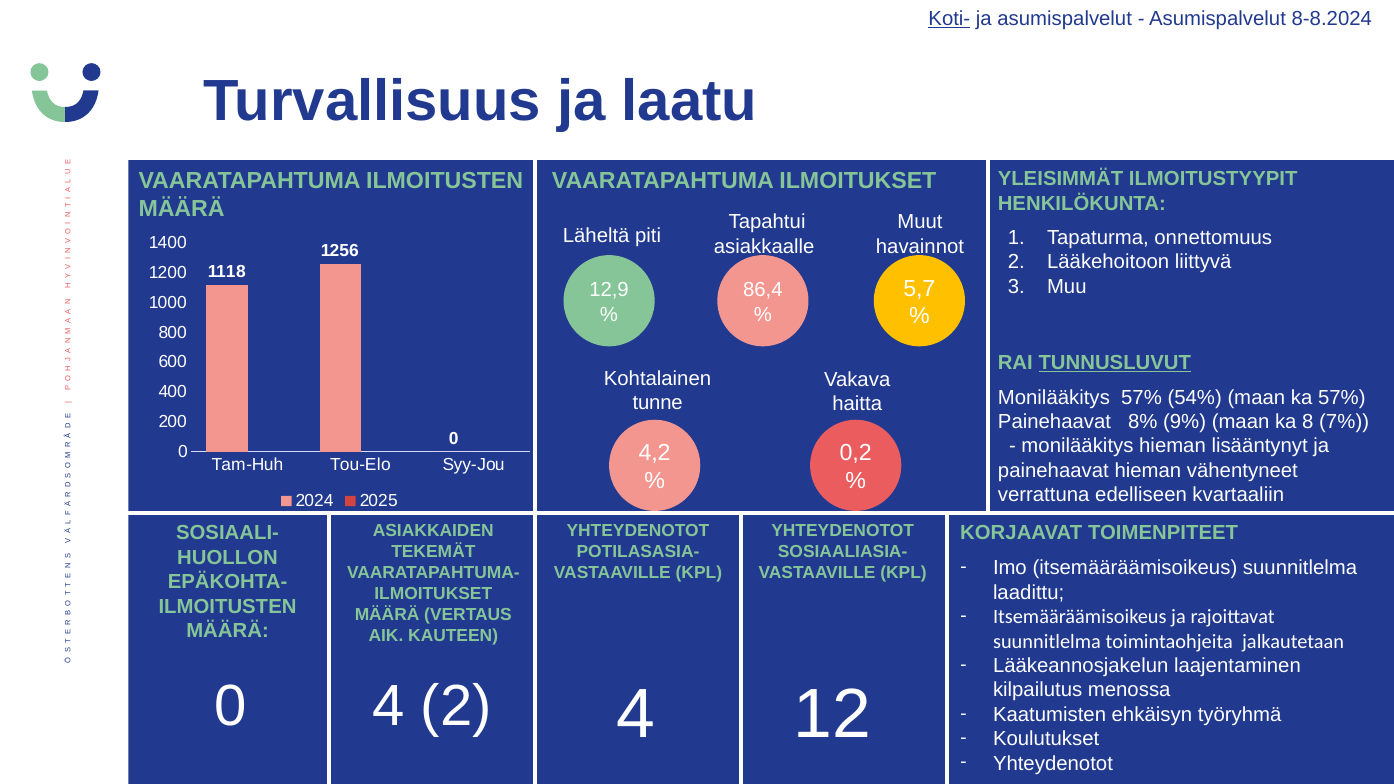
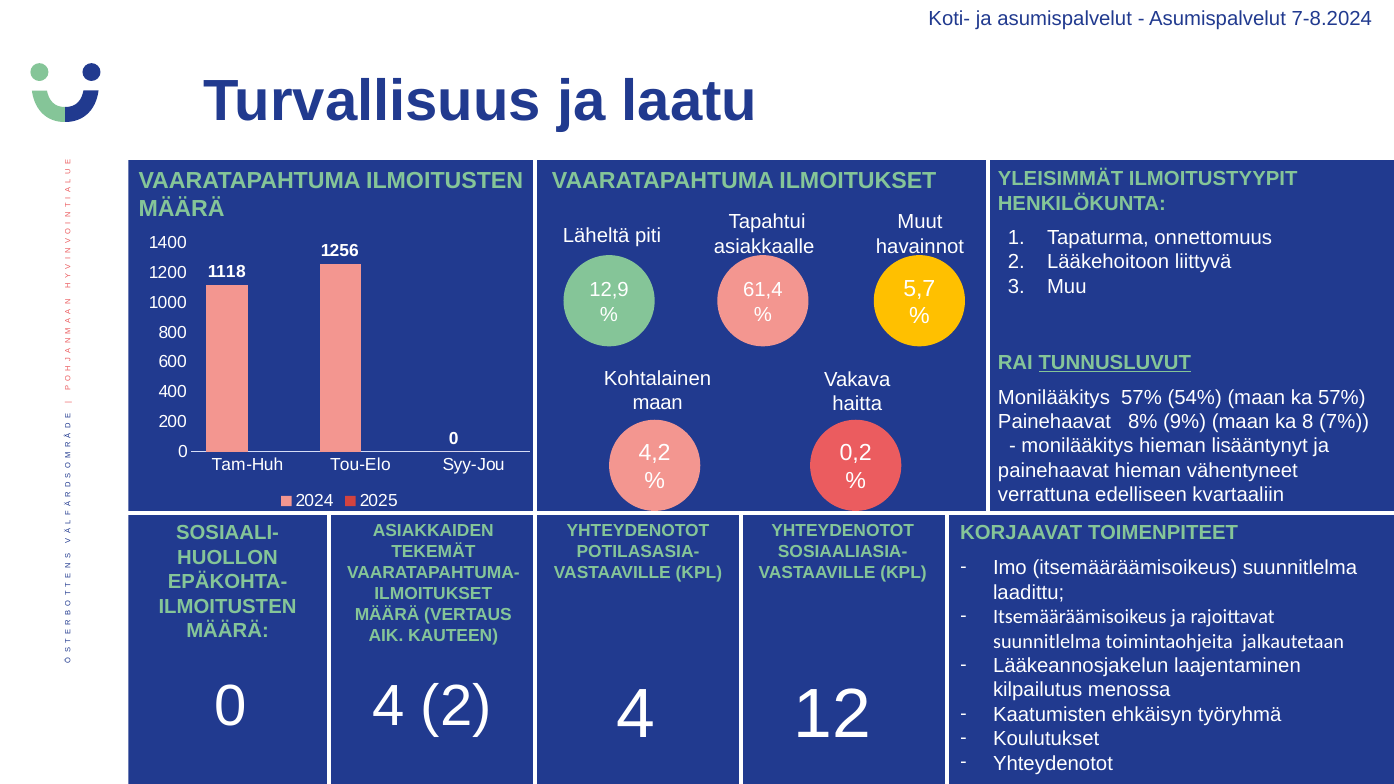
Koti- underline: present -> none
8-8.2024: 8-8.2024 -> 7-8.2024
86,4: 86,4 -> 61,4
tunne at (658, 403): tunne -> maan
